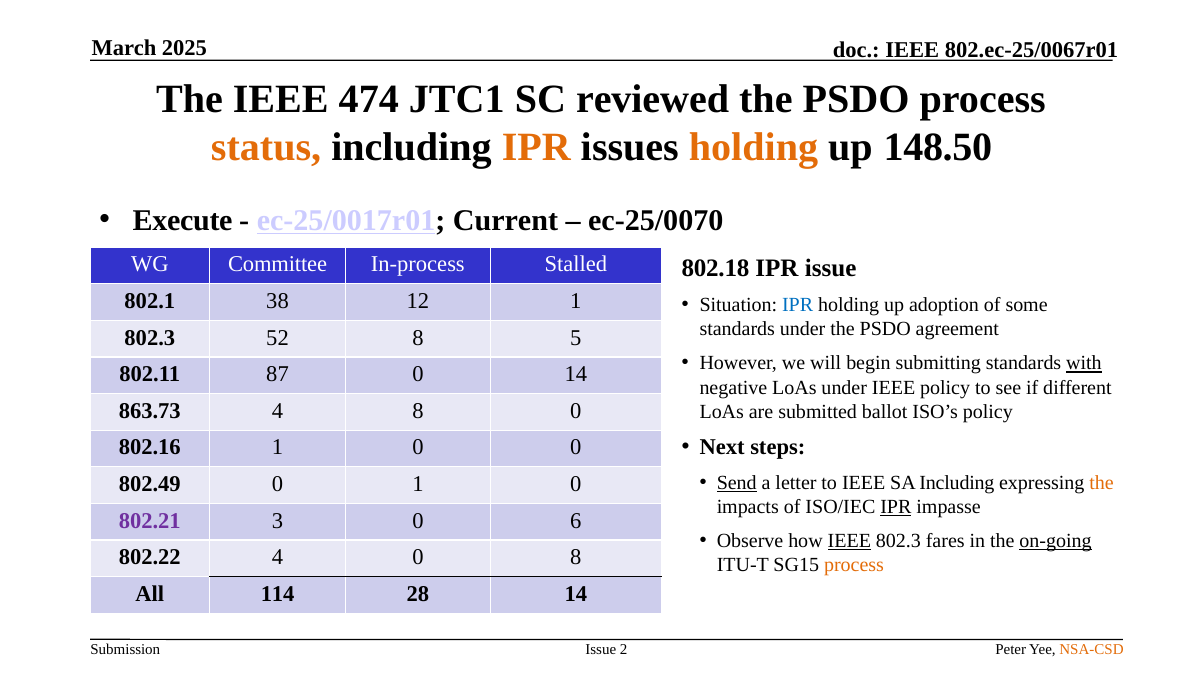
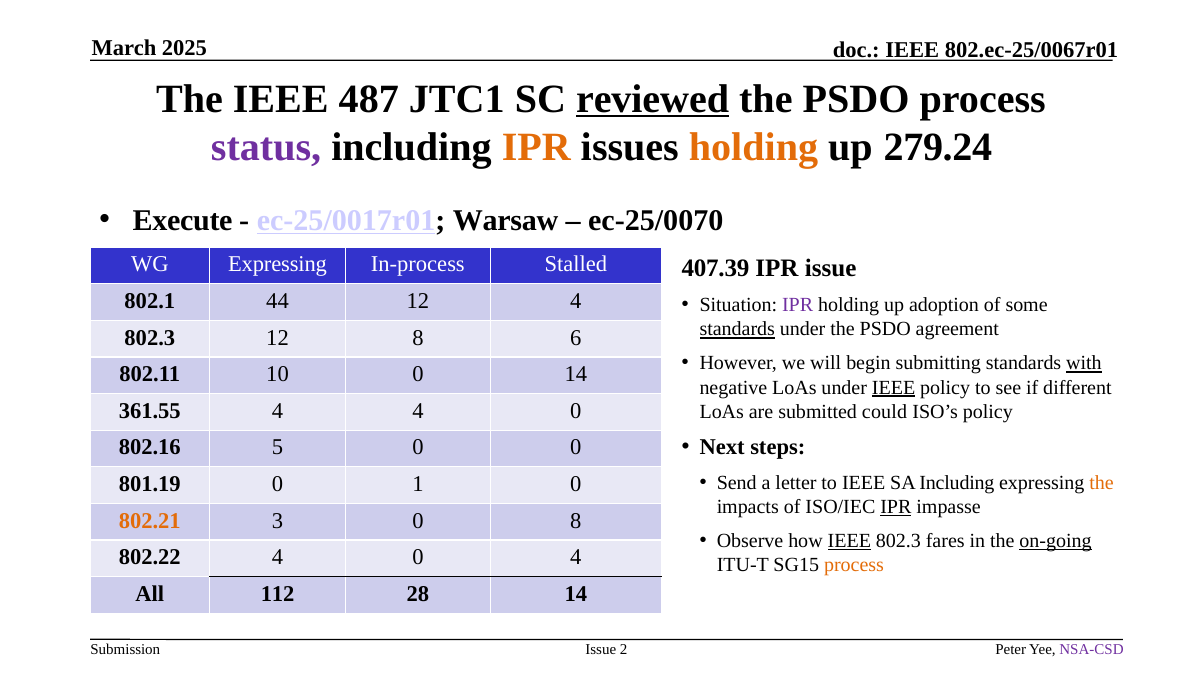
474: 474 -> 487
reviewed underline: none -> present
status colour: orange -> purple
148.50: 148.50 -> 279.24
Current: Current -> Warsaw
WG Committee: Committee -> Expressing
802.18: 802.18 -> 407.39
38: 38 -> 44
12 1: 1 -> 4
IPR at (798, 305) colour: blue -> purple
standards at (737, 329) underline: none -> present
802.3 52: 52 -> 12
5: 5 -> 6
87: 87 -> 10
IEEE at (894, 387) underline: none -> present
863.73: 863.73 -> 361.55
4 8: 8 -> 4
ballot: ballot -> could
802.16 1: 1 -> 5
Send underline: present -> none
802.49: 802.49 -> 801.19
802.21 colour: purple -> orange
0 6: 6 -> 8
0 8: 8 -> 4
114: 114 -> 112
NSA-CSD colour: orange -> purple
